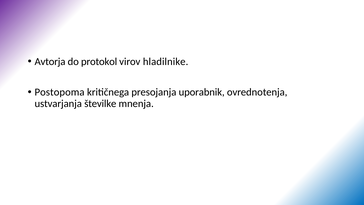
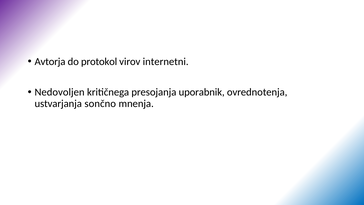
hladilnike: hladilnike -> internetni
Postopoma: Postopoma -> Nedovoljen
številke: številke -> sončno
